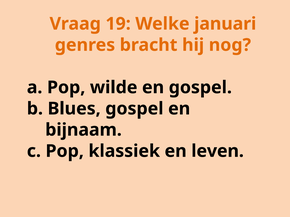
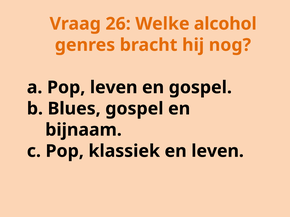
19: 19 -> 26
januari: januari -> alcohol
Pop wilde: wilde -> leven
